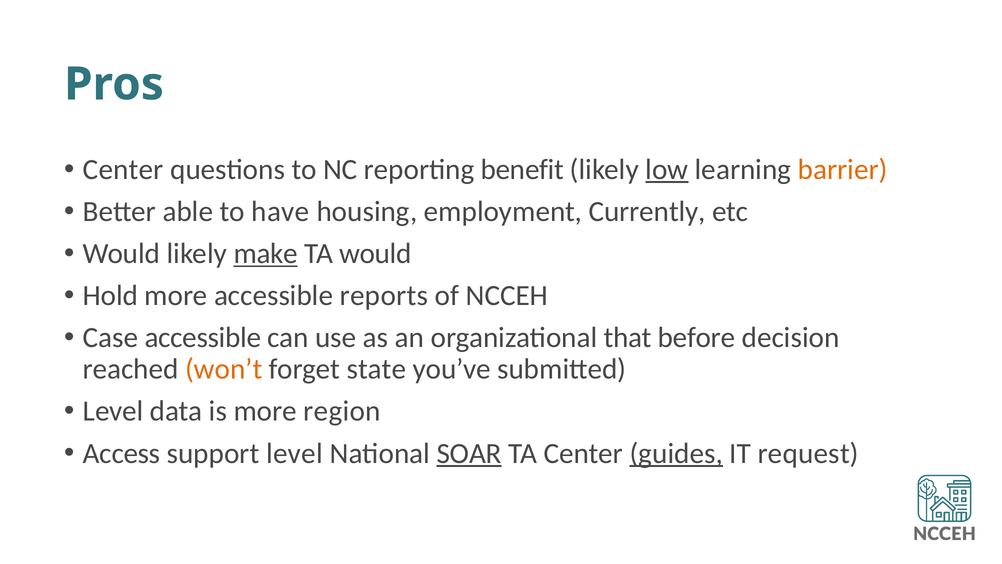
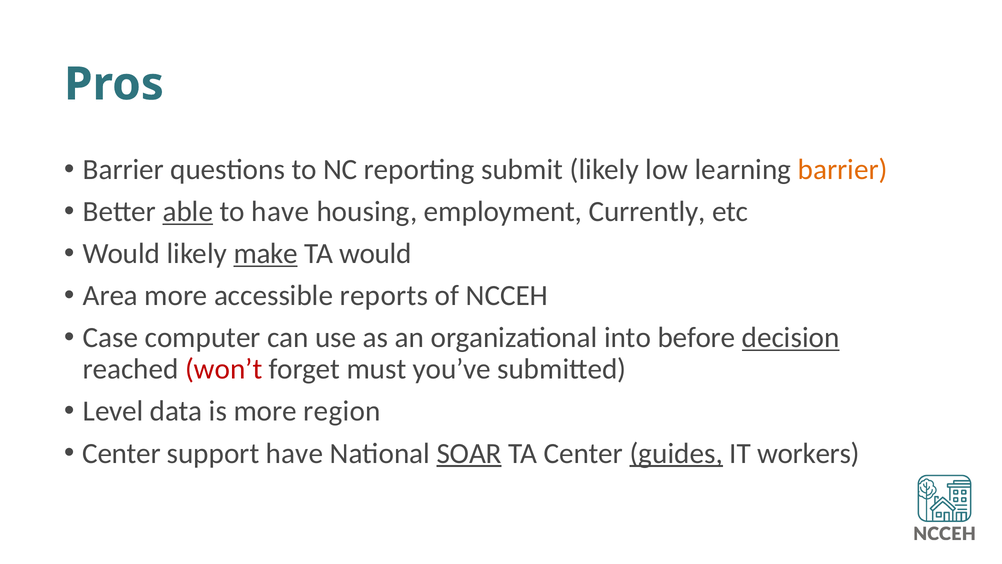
Center at (123, 169): Center -> Barrier
benefit: benefit -> submit
low underline: present -> none
able underline: none -> present
Hold: Hold -> Area
Case accessible: accessible -> computer
that: that -> into
decision underline: none -> present
won’t colour: orange -> red
state: state -> must
Access at (122, 453): Access -> Center
support level: level -> have
request: request -> workers
